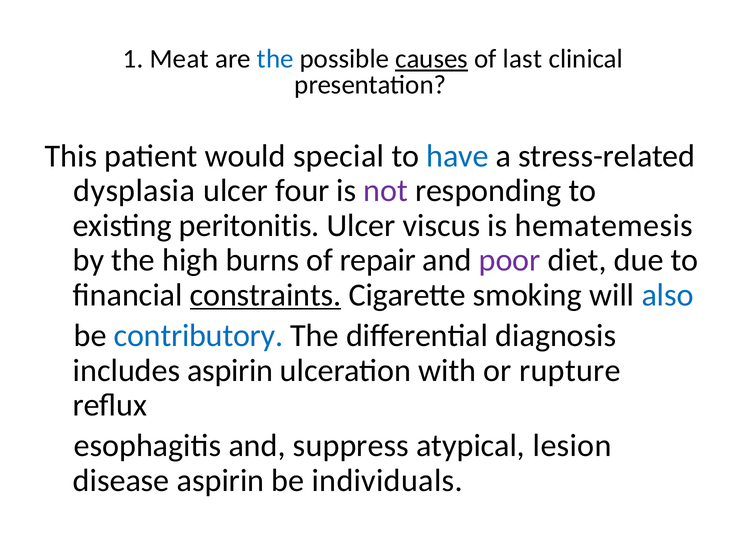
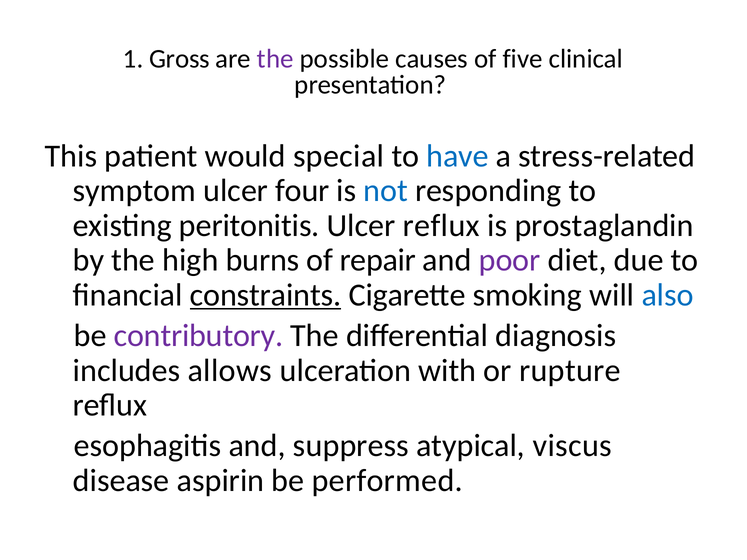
Meat: Meat -> Gross
the at (275, 59) colour: blue -> purple
causes underline: present -> none
last: last -> five
dysplasia: dysplasia -> symptom
not colour: purple -> blue
Ulcer viscus: viscus -> reflux
hematemesis: hematemesis -> prostaglandin
contributory colour: blue -> purple
includes aspirin: aspirin -> allows
lesion: lesion -> viscus
individuals: individuals -> performed
